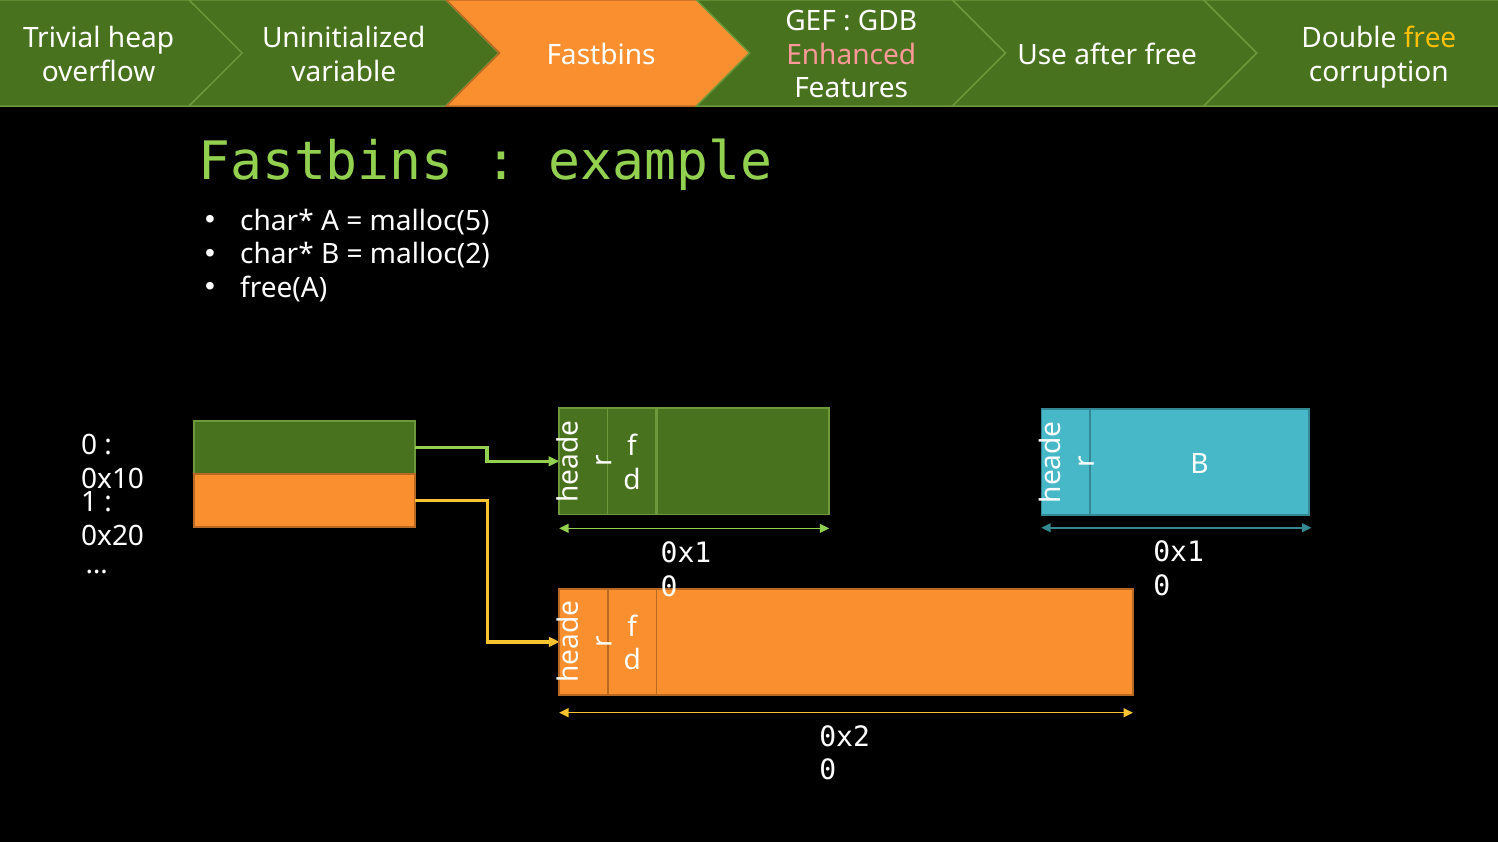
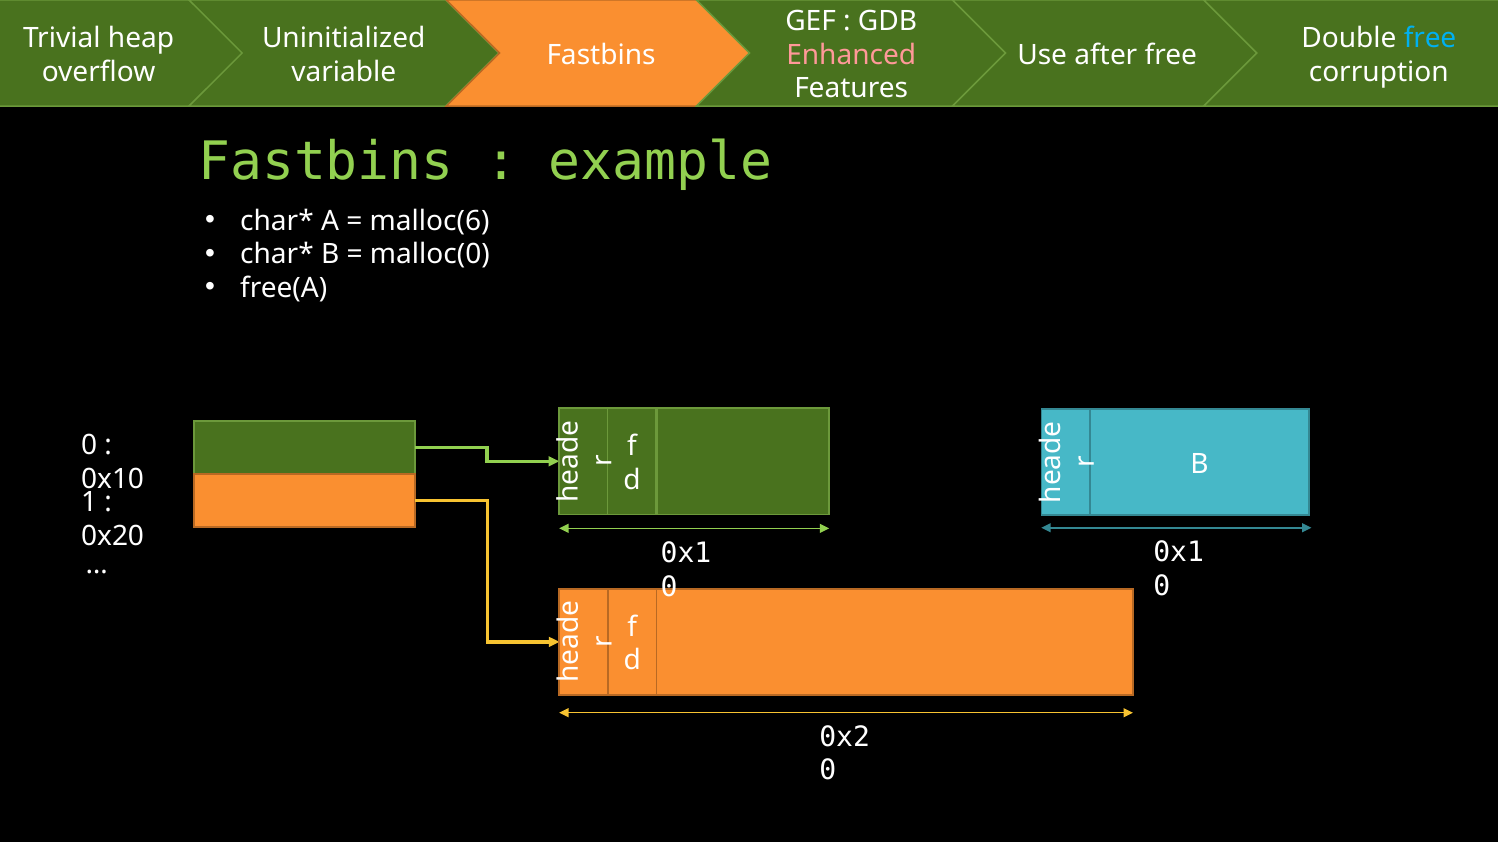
free at (1430, 38) colour: yellow -> light blue
malloc(5: malloc(5 -> malloc(6
malloc(2: malloc(2 -> malloc(0
